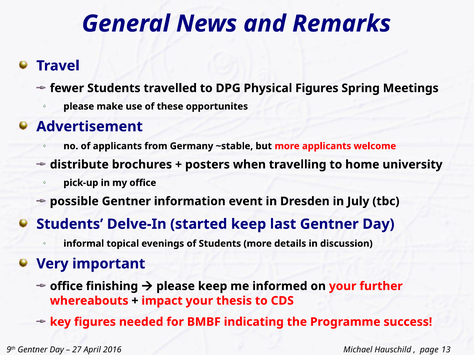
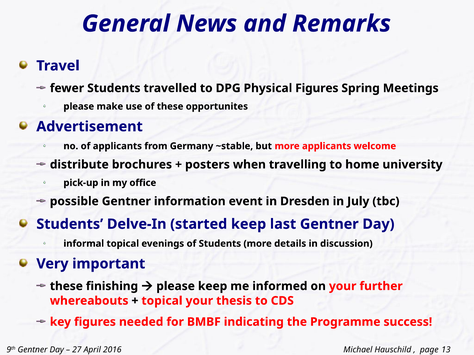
office at (66, 286): office -> these
impact at (162, 301): impact -> topical
